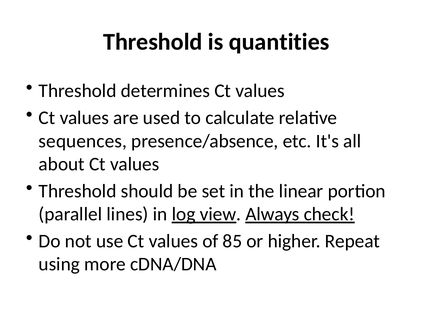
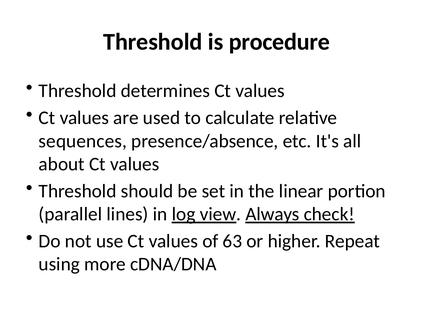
quantities: quantities -> procedure
85: 85 -> 63
